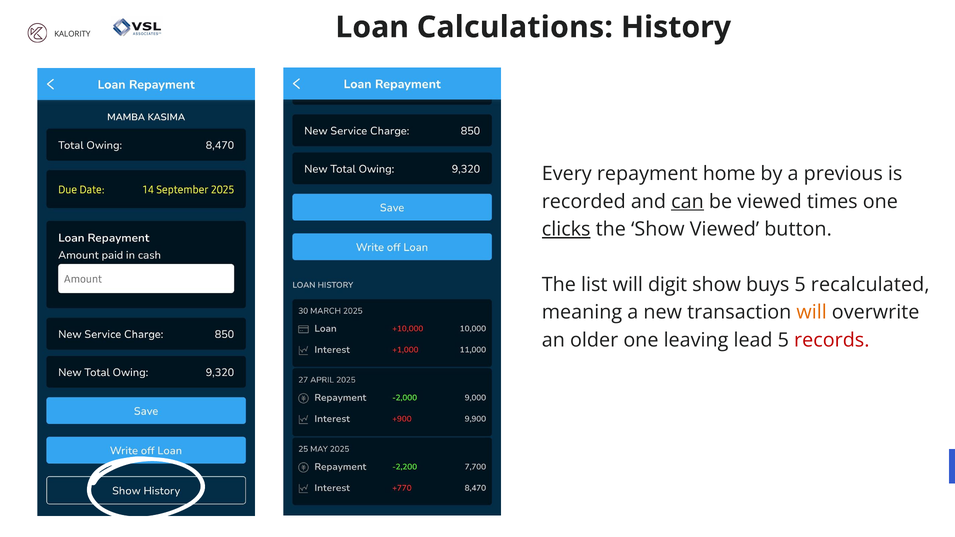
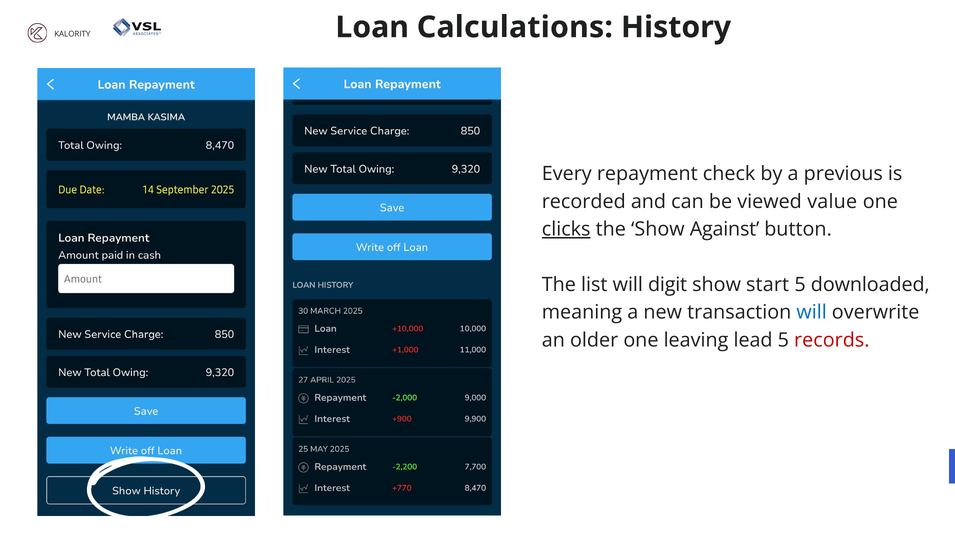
home: home -> check
can underline: present -> none
times: times -> value
Show Viewed: Viewed -> Against
buys: buys -> start
recalculated: recalculated -> downloaded
will at (812, 313) colour: orange -> blue
